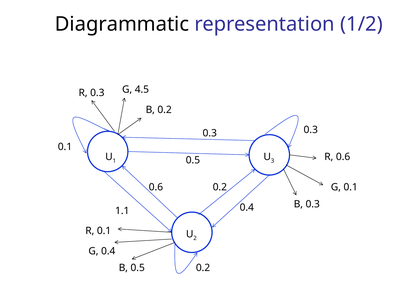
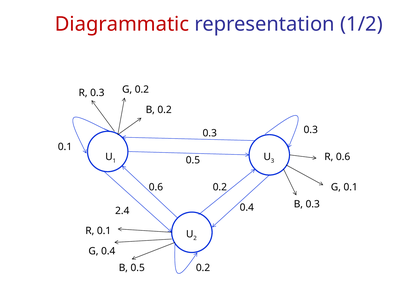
Diagrammatic colour: black -> red
G 4.5: 4.5 -> 0.2
1.1: 1.1 -> 2.4
